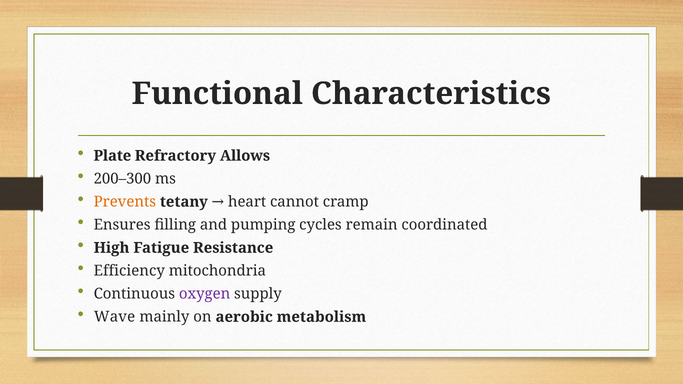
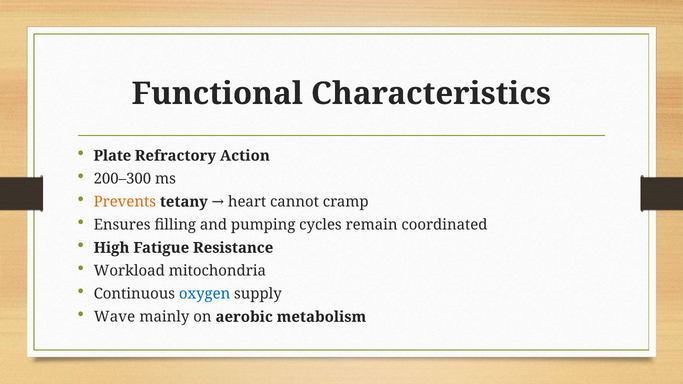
Allows: Allows -> Action
Efficiency: Efficiency -> Workload
oxygen colour: purple -> blue
